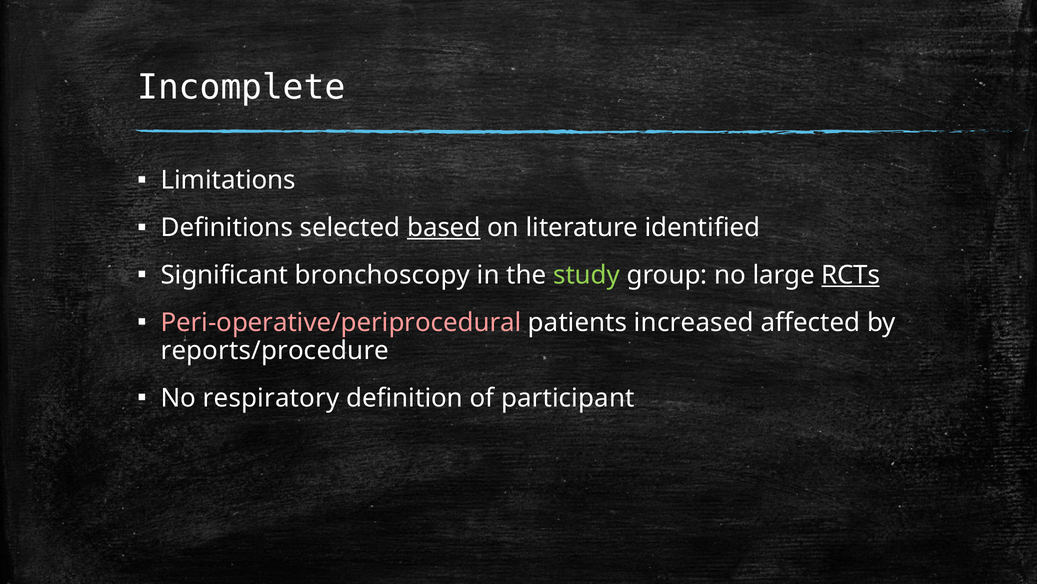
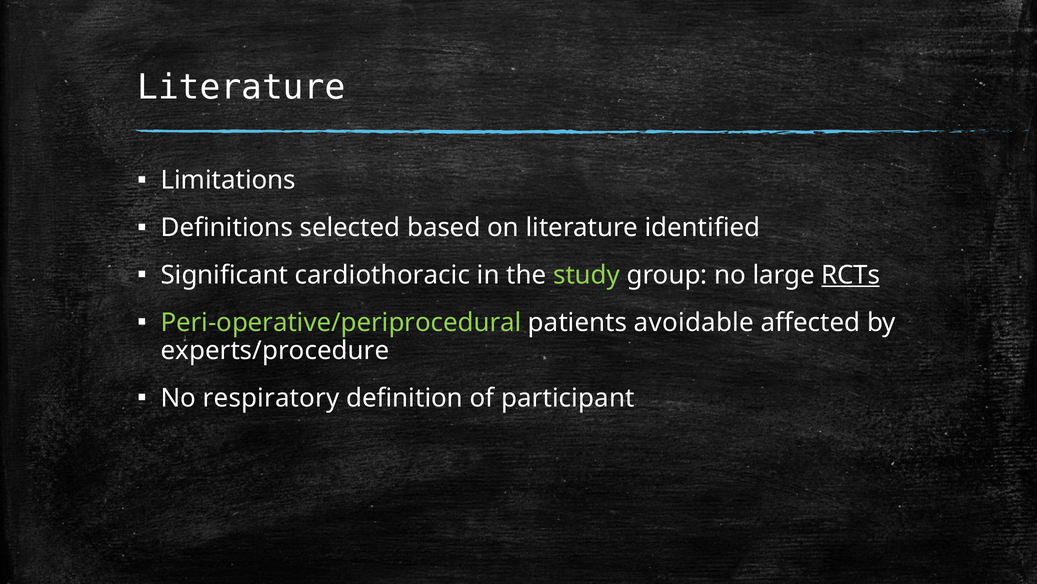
Incomplete at (241, 87): Incomplete -> Literature
based underline: present -> none
bronchoscopy: bronchoscopy -> cardiothoracic
Peri-operative/periprocedural colour: pink -> light green
increased: increased -> avoidable
reports/procedure: reports/procedure -> experts/procedure
